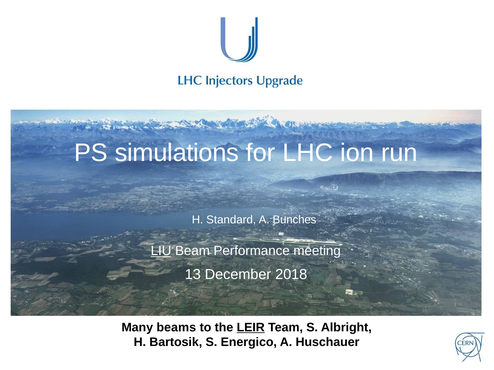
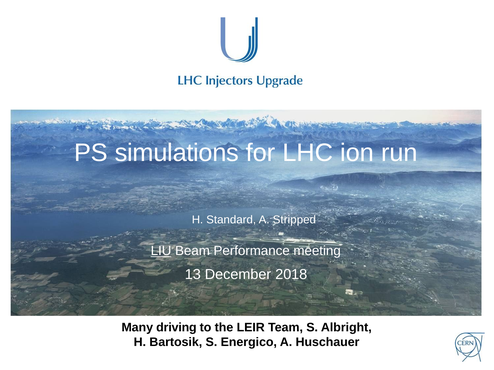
Bunches: Bunches -> Stripped
beams: beams -> driving
LEIR underline: present -> none
